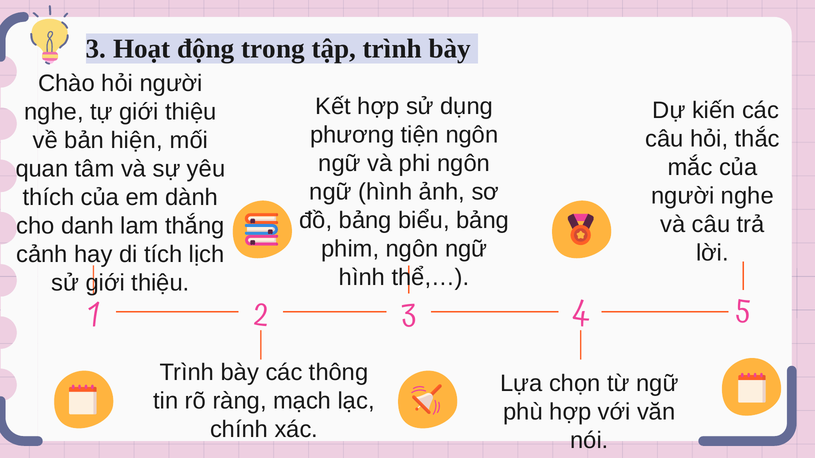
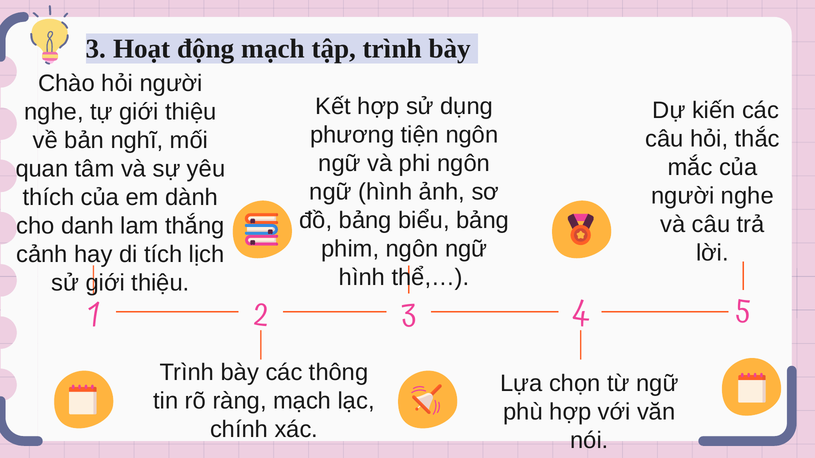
động trong: trong -> mạch
hiện: hiện -> nghĩ
